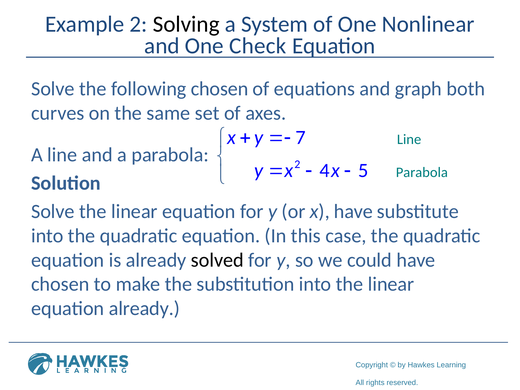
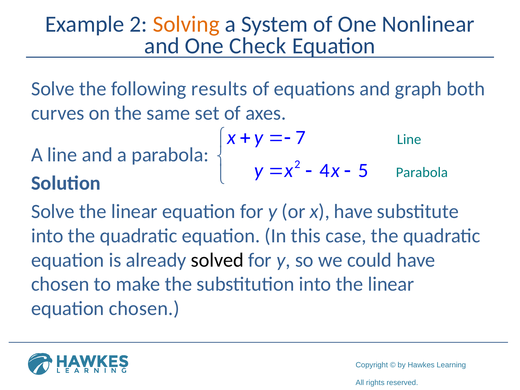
Solving colour: black -> orange
following chosen: chosen -> results
equation already: already -> chosen
